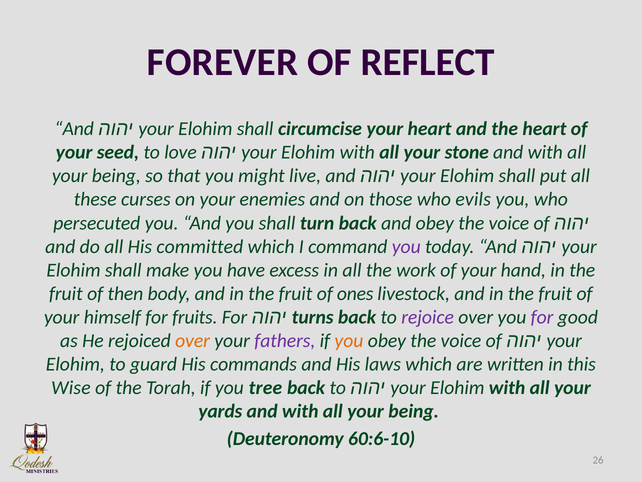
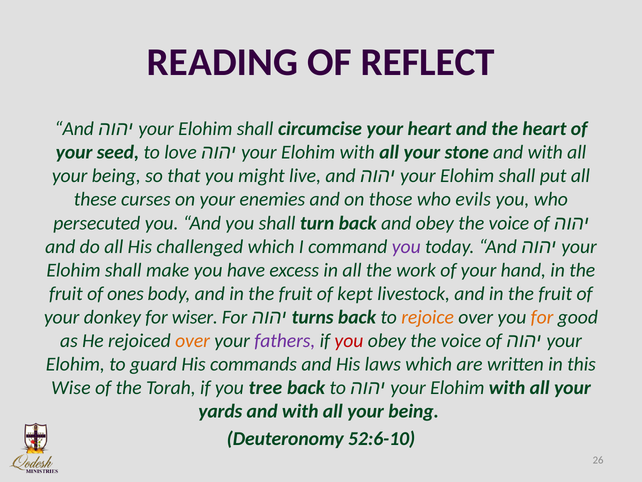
FOREVER: FOREVER -> READING
committed: committed -> challenged
then: then -> ones
ones: ones -> kept
himself: himself -> donkey
fruits: fruits -> wiser
rejoice colour: purple -> orange
for at (542, 317) colour: purple -> orange
you at (349, 340) colour: orange -> red
60:6-10: 60:6-10 -> 52:6-10
